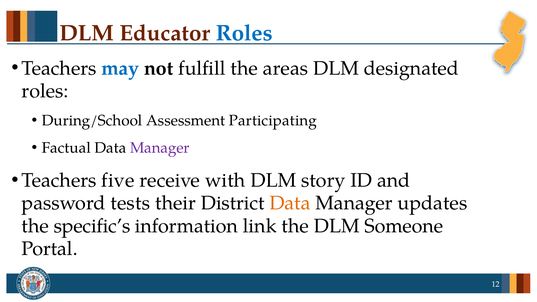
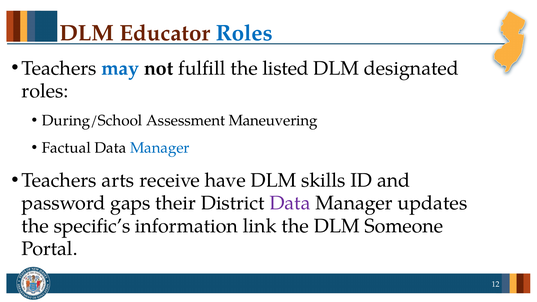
areas: areas -> listed
Participating: Participating -> Maneuvering
Manager at (160, 148) colour: purple -> blue
five: five -> arts
with: with -> have
story: story -> skills
tests: tests -> gaps
Data at (290, 203) colour: orange -> purple
